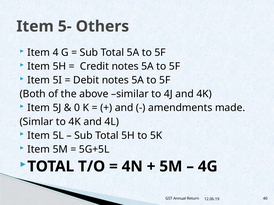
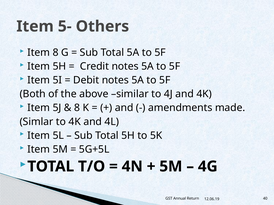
Item 4: 4 -> 8
0 at (77, 108): 0 -> 8
